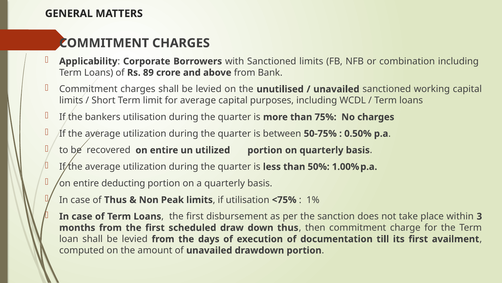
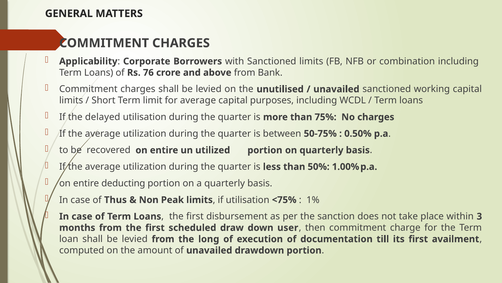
89: 89 -> 76
bankers: bankers -> delayed
down thus: thus -> user
days: days -> long
